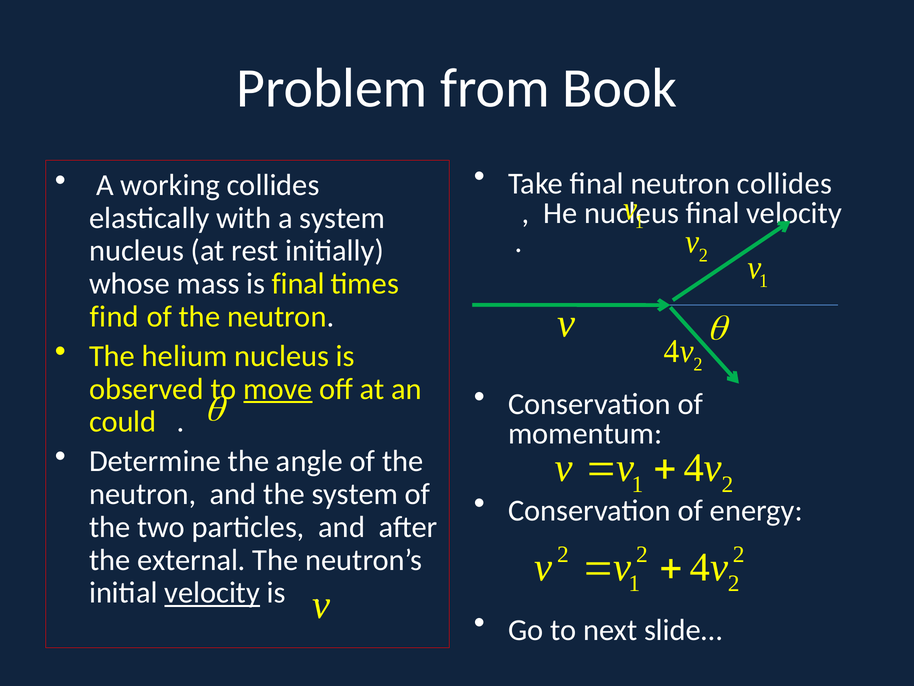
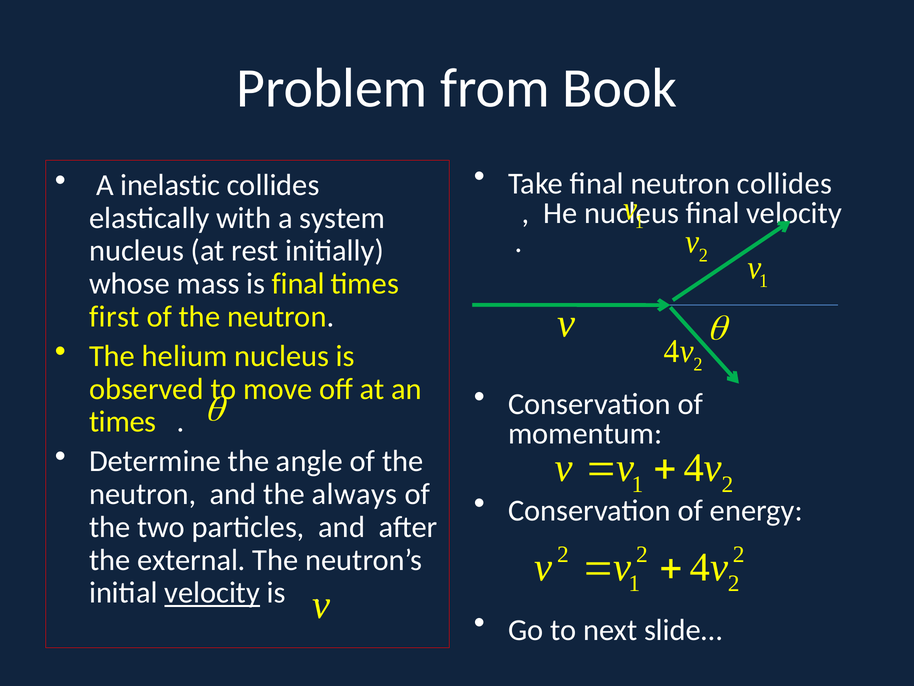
working: working -> inelastic
find: find -> first
move underline: present -> none
could at (123, 422): could -> times
the system: system -> always
